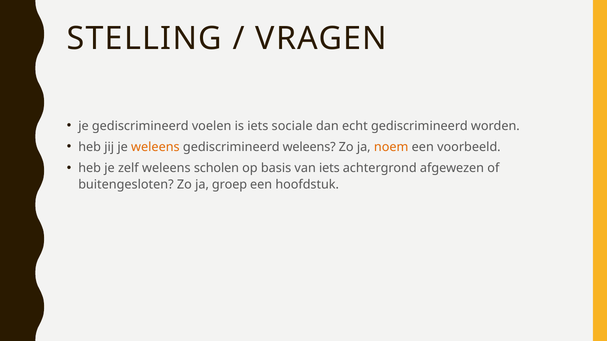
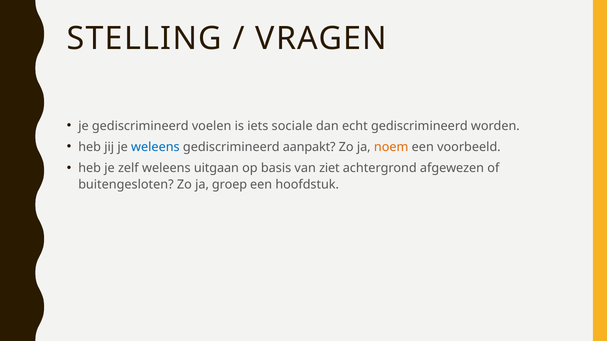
weleens at (155, 147) colour: orange -> blue
gediscrimineerd weleens: weleens -> aanpakt
scholen: scholen -> uitgaan
van iets: iets -> ziet
